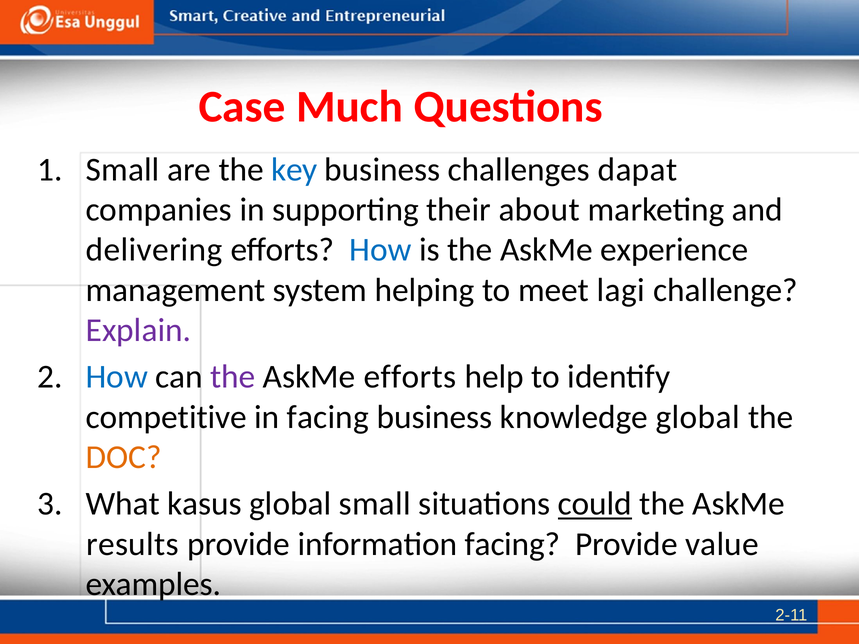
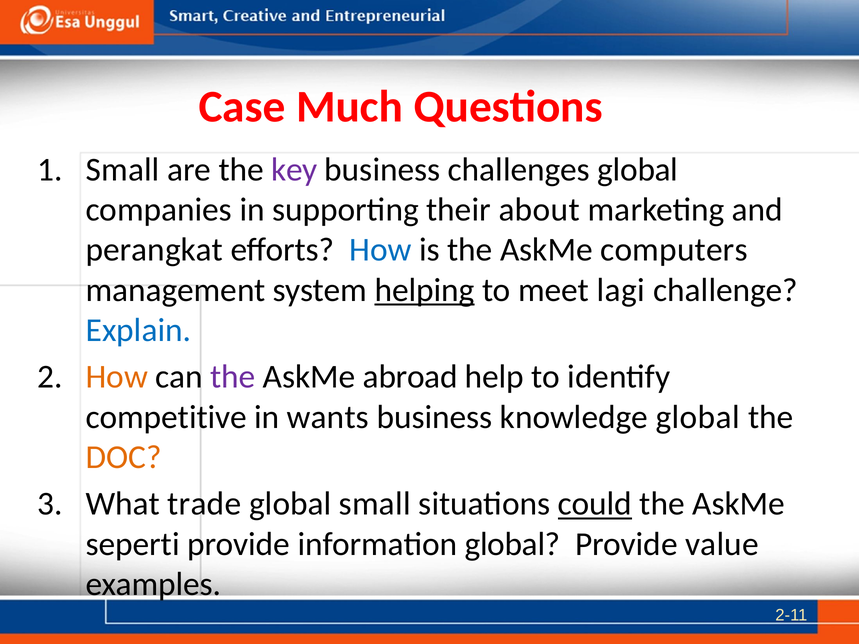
key colour: blue -> purple
challenges dapat: dapat -> global
delivering: delivering -> perangkat
experience: experience -> computers
helping underline: none -> present
Explain colour: purple -> blue
How at (117, 377) colour: blue -> orange
AskMe efforts: efforts -> abroad
in facing: facing -> wants
kasus: kasus -> trade
results: results -> seperti
information facing: facing -> global
